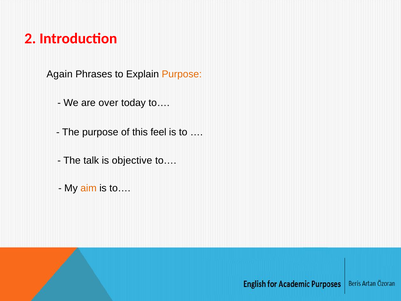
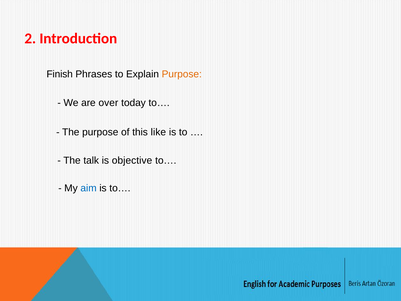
Again: Again -> Finish
feel: feel -> like
aim colour: orange -> blue
